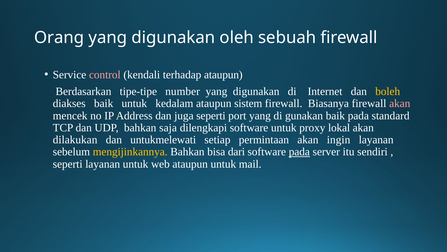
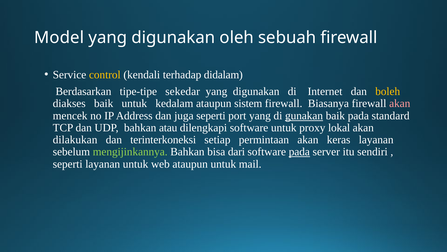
Orang: Orang -> Model
control colour: pink -> yellow
terhadap ataupun: ataupun -> didalam
number: number -> sekedar
gunakan underline: none -> present
saja: saja -> atau
untukmelewati: untukmelewati -> terinterkoneksi
ingin: ingin -> keras
mengijinkannya colour: yellow -> light green
